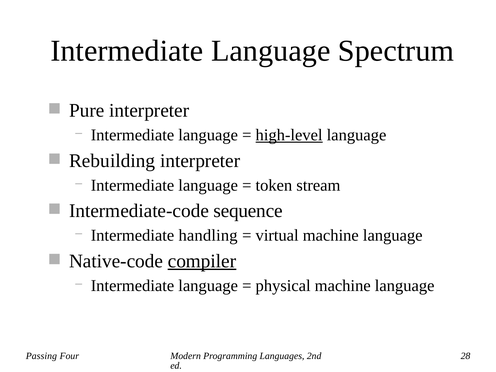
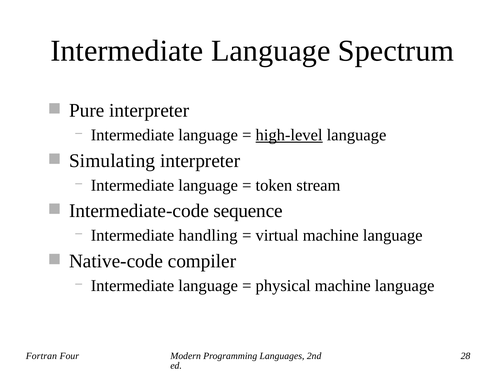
Rebuilding: Rebuilding -> Simulating
compiler underline: present -> none
Passing: Passing -> Fortran
